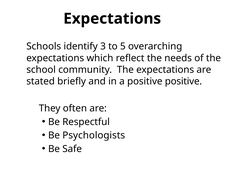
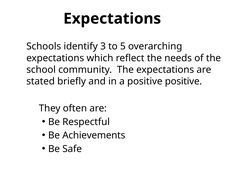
Psychologists: Psychologists -> Achievements
